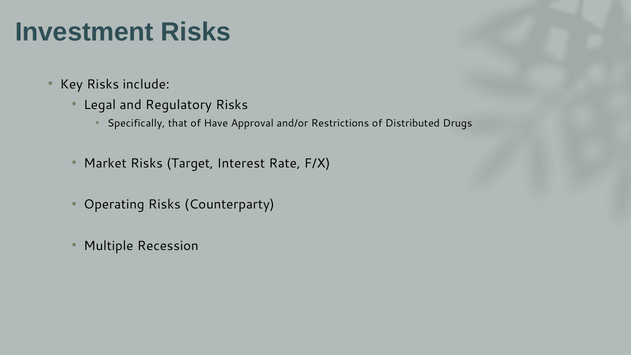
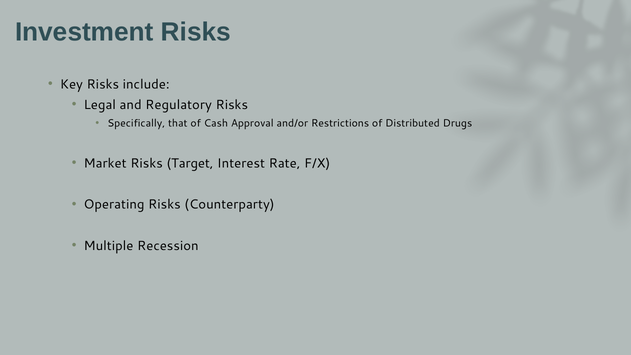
Have: Have -> Cash
